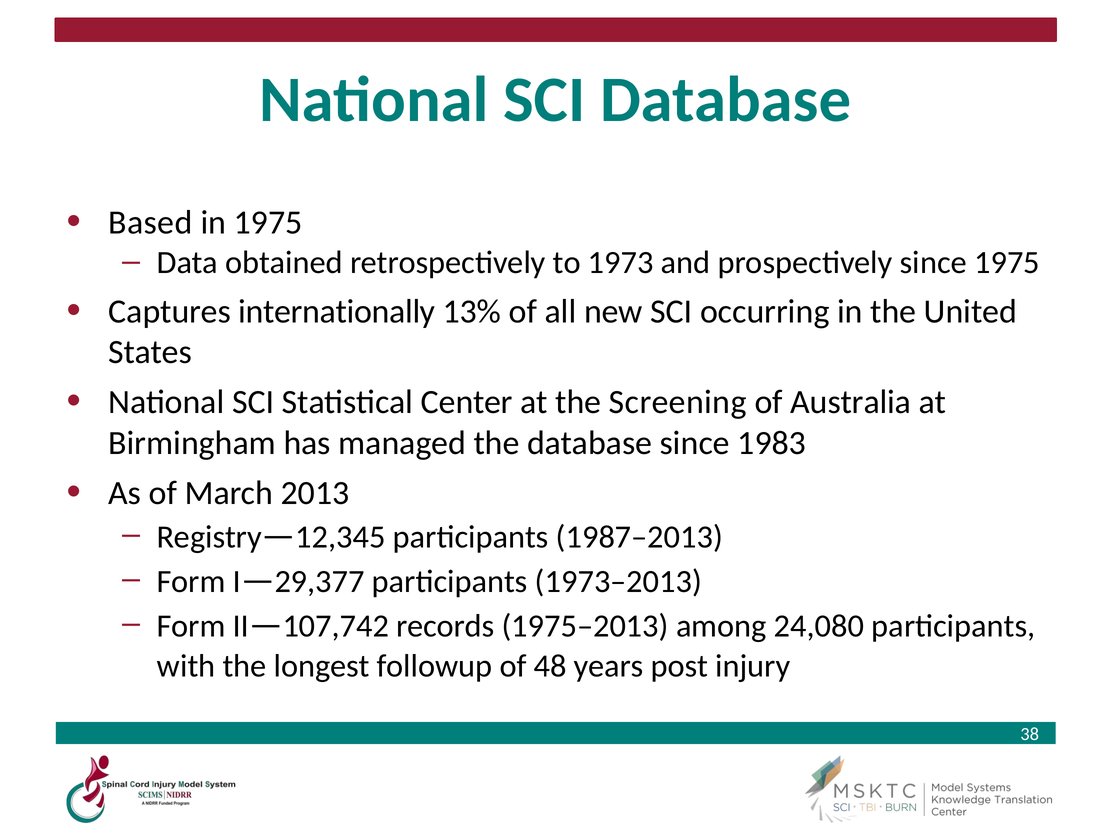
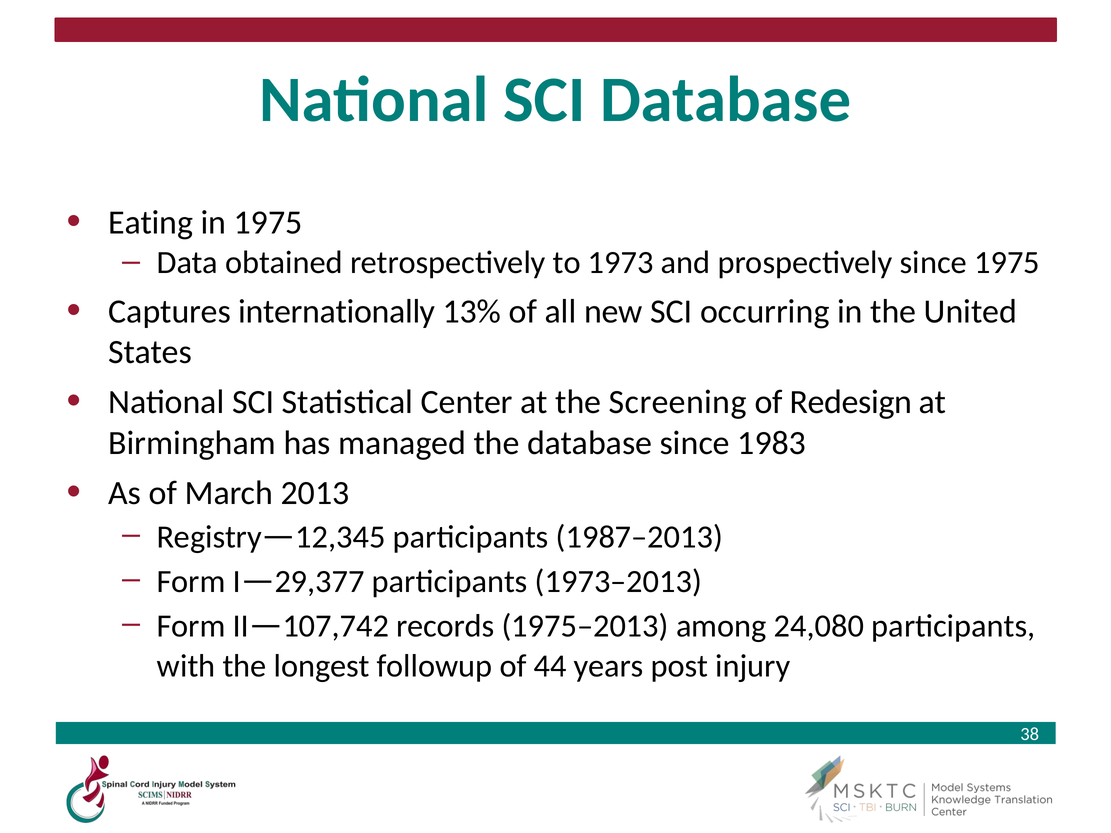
Based: Based -> Eating
Australia: Australia -> Redesign
48: 48 -> 44
